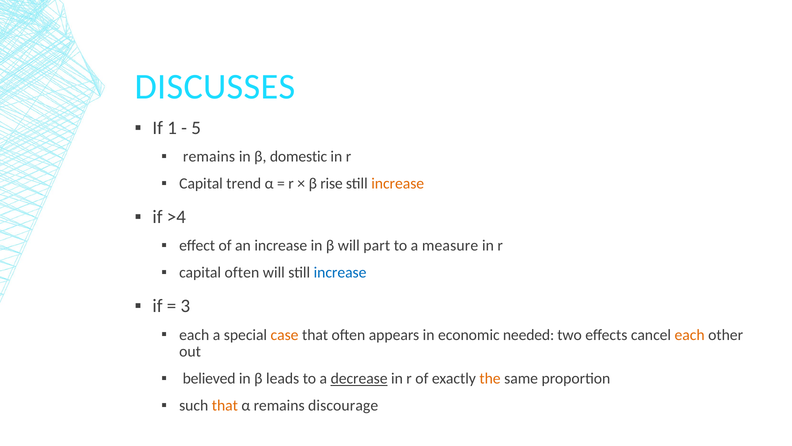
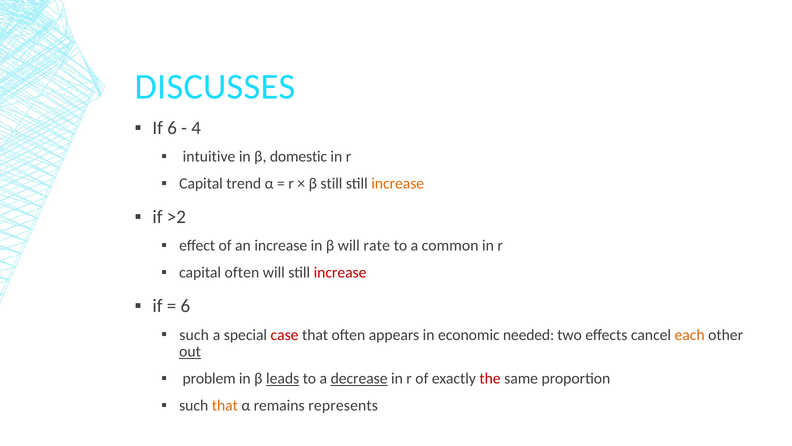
If 1: 1 -> 6
5: 5 -> 4
remains at (209, 156): remains -> intuitive
β rise: rise -> still
>4: >4 -> >2
part: part -> rate
measure: measure -> common
increase at (340, 272) colour: blue -> red
3 at (185, 306): 3 -> 6
each at (194, 334): each -> such
case colour: orange -> red
out underline: none -> present
believed: believed -> problem
leads underline: none -> present
the colour: orange -> red
discourage: discourage -> represents
